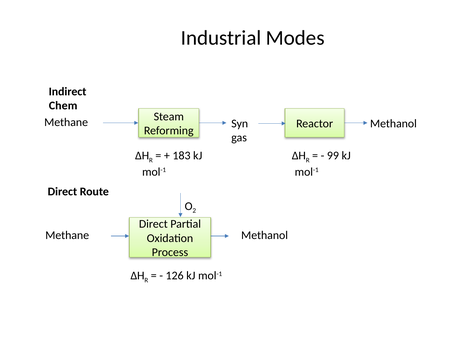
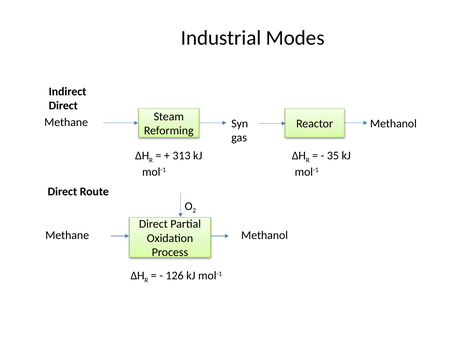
Chem at (63, 106): Chem -> Direct
183: 183 -> 313
99: 99 -> 35
